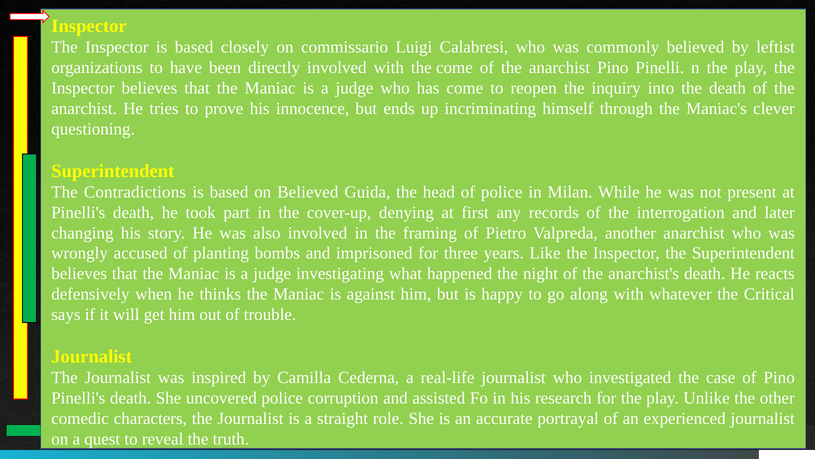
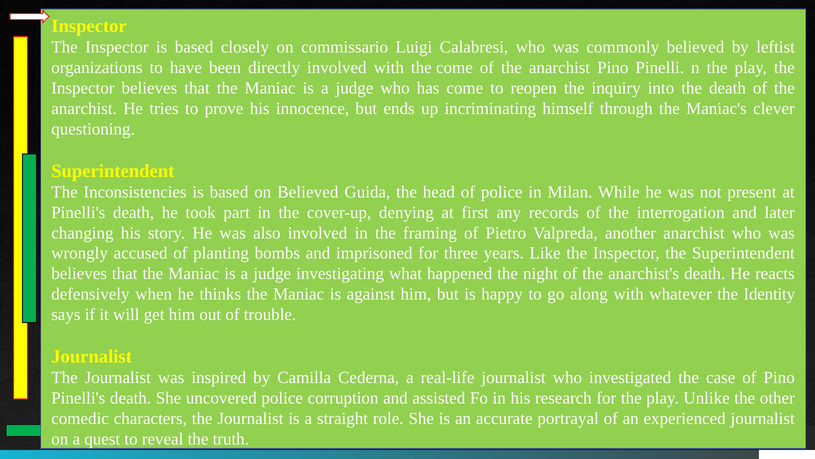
Contradictions: Contradictions -> Inconsistencies
Critical: Critical -> Identity
